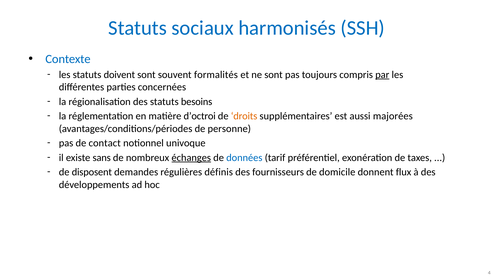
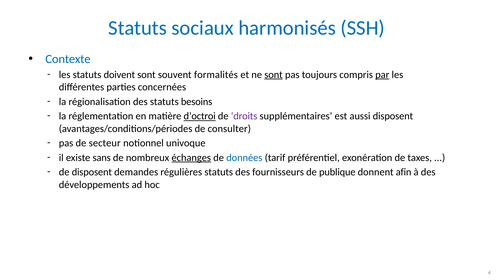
sont at (274, 75) underline: none -> present
d’octroi underline: none -> present
droits colour: orange -> purple
aussi majorées: majorées -> disposent
personne: personne -> consulter
contact: contact -> secteur
régulières définis: définis -> statuts
domicile: domicile -> publique
flux: flux -> afin
